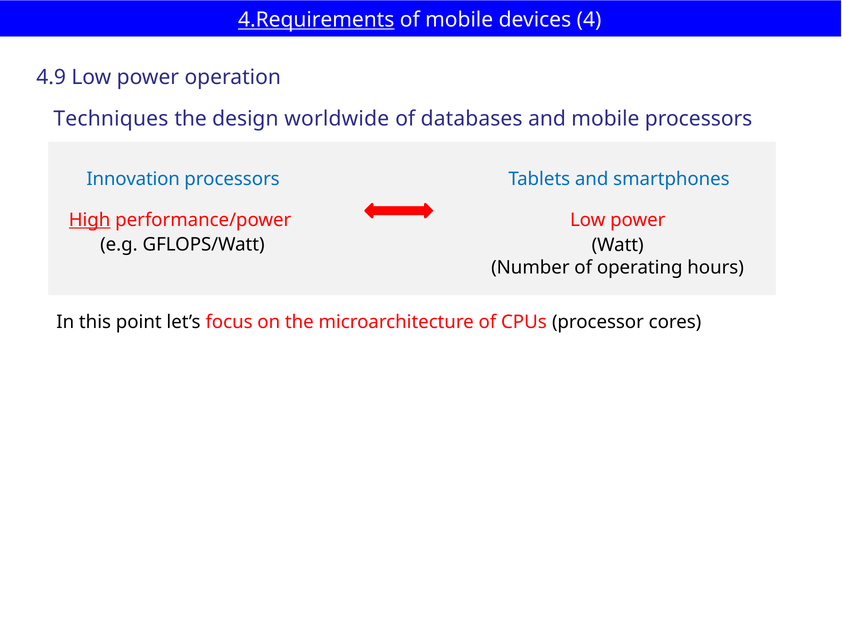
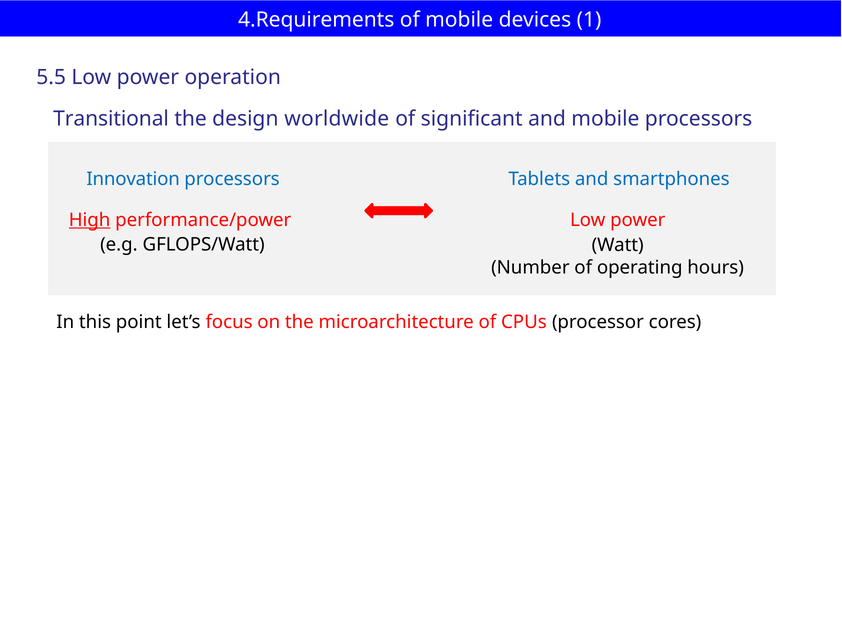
4.Requirements underline: present -> none
4: 4 -> 1
4.9: 4.9 -> 5.5
Techniques: Techniques -> Transitional
databases: databases -> significant
